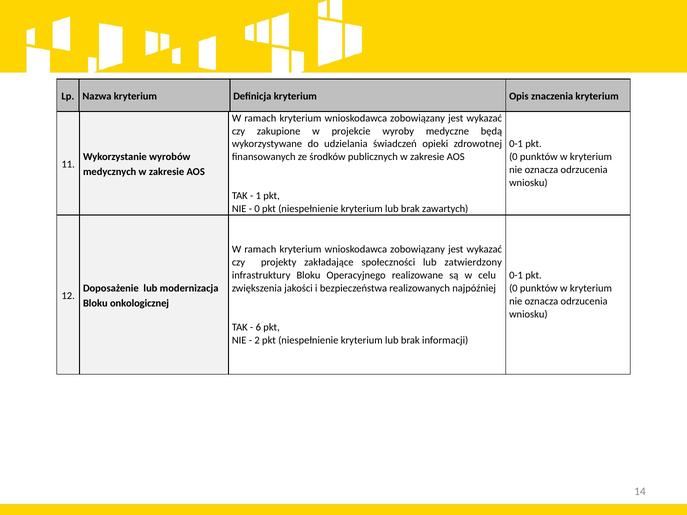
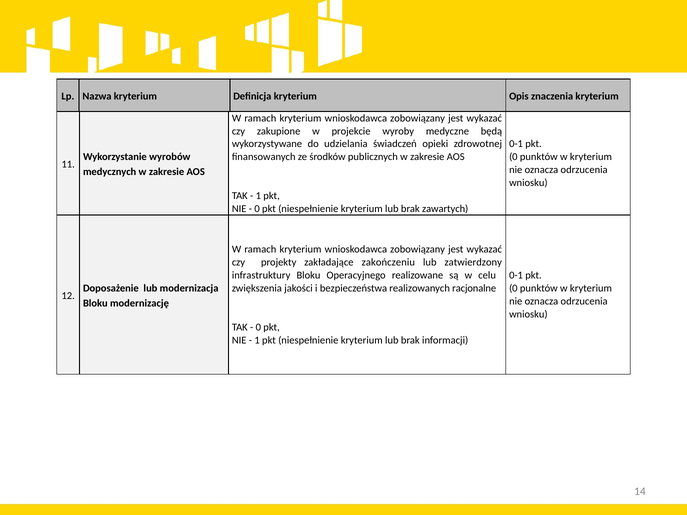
społeczności: społeczności -> zakończeniu
najpóźniej: najpóźniej -> racjonalne
onkologicznej: onkologicznej -> modernizację
6 at (258, 327): 6 -> 0
2 at (257, 340): 2 -> 1
